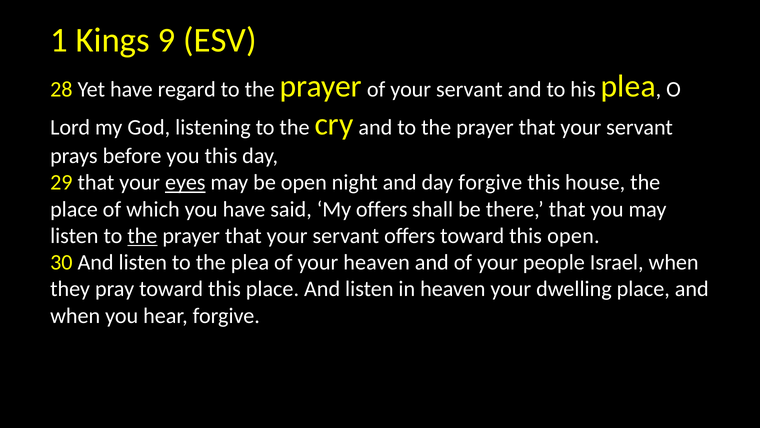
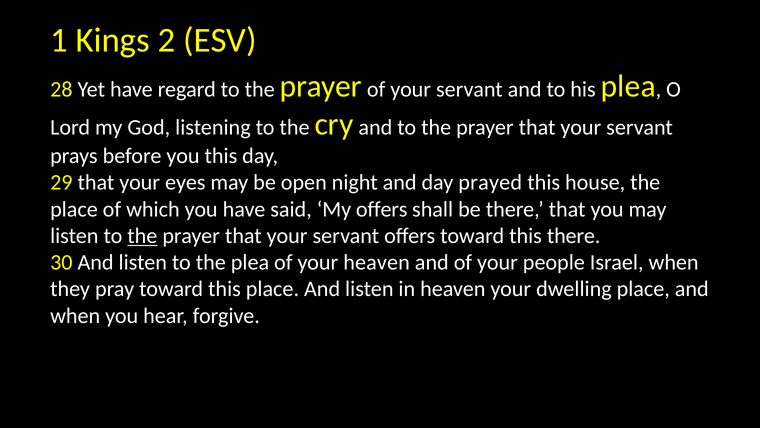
9: 9 -> 2
eyes underline: present -> none
day forgive: forgive -> prayed
this open: open -> there
